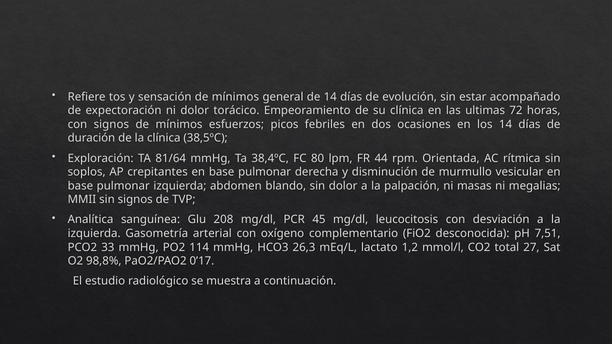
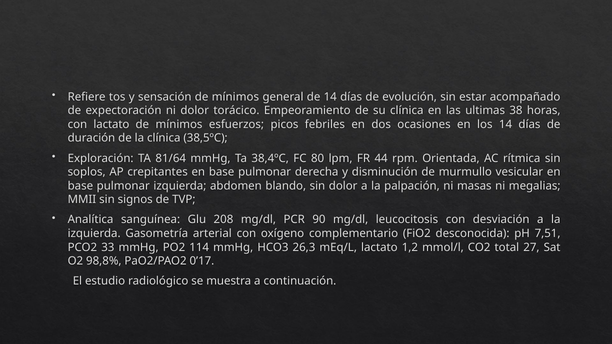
72: 72 -> 38
con signos: signos -> lactato
45: 45 -> 90
